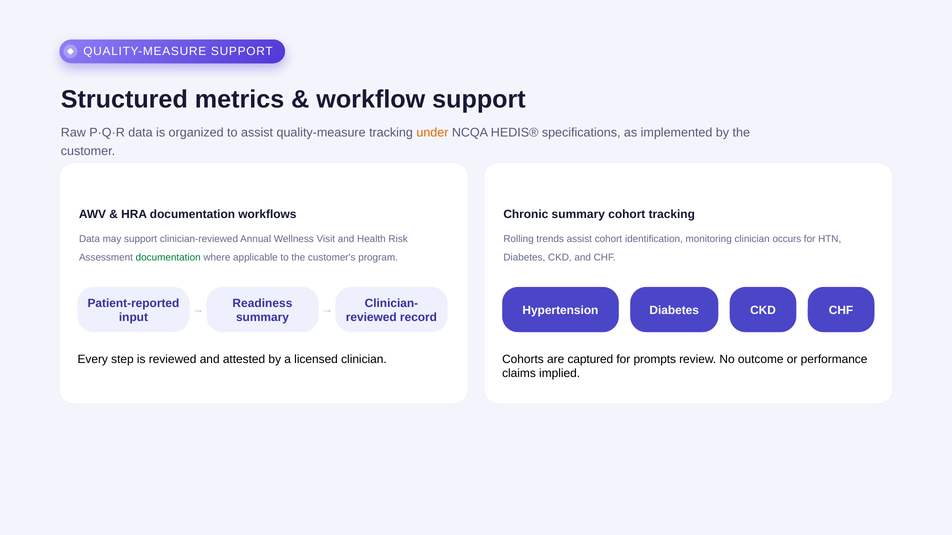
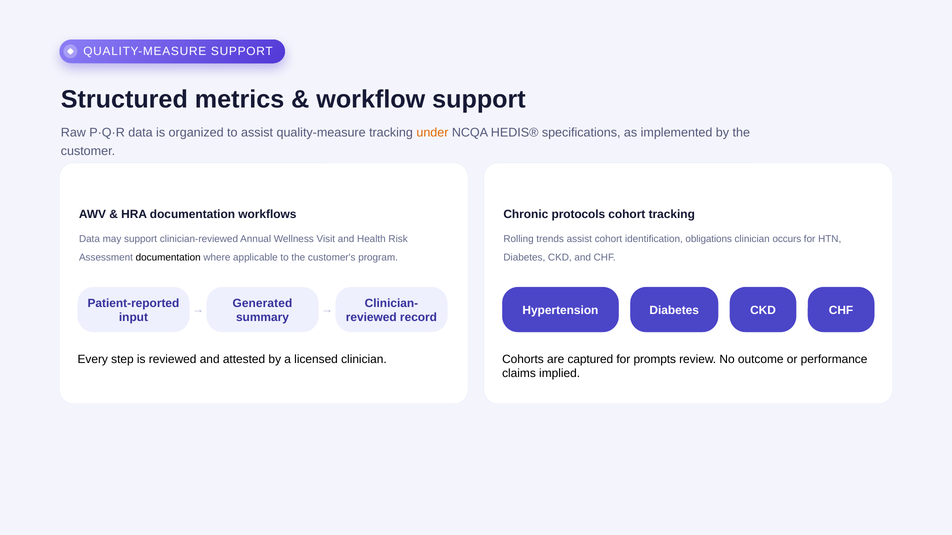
Chronic summary: summary -> protocols
monitoring: monitoring -> obligations
documentation at (168, 258) colour: green -> black
Readiness: Readiness -> Generated
